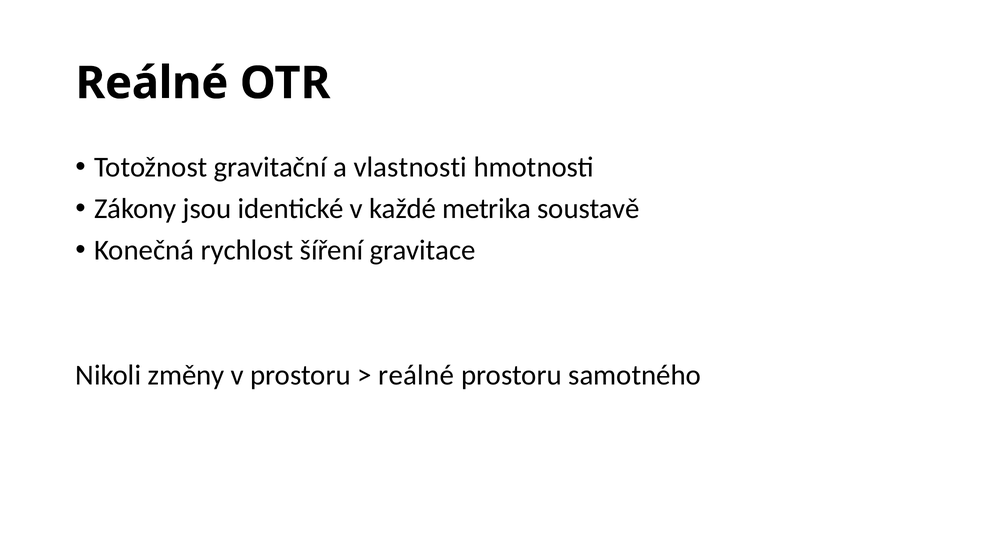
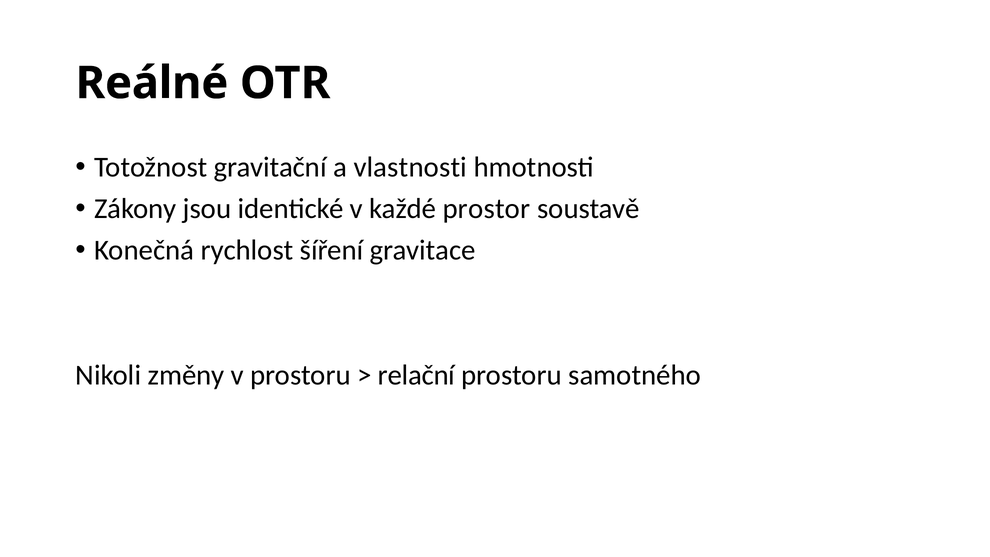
metrika: metrika -> prostor
reálné at (416, 375): reálné -> relační
